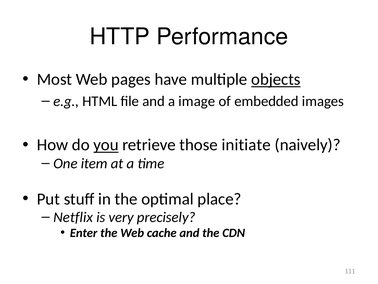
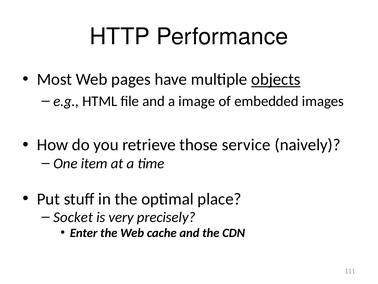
you underline: present -> none
initiate: initiate -> service
Netflix: Netflix -> Socket
